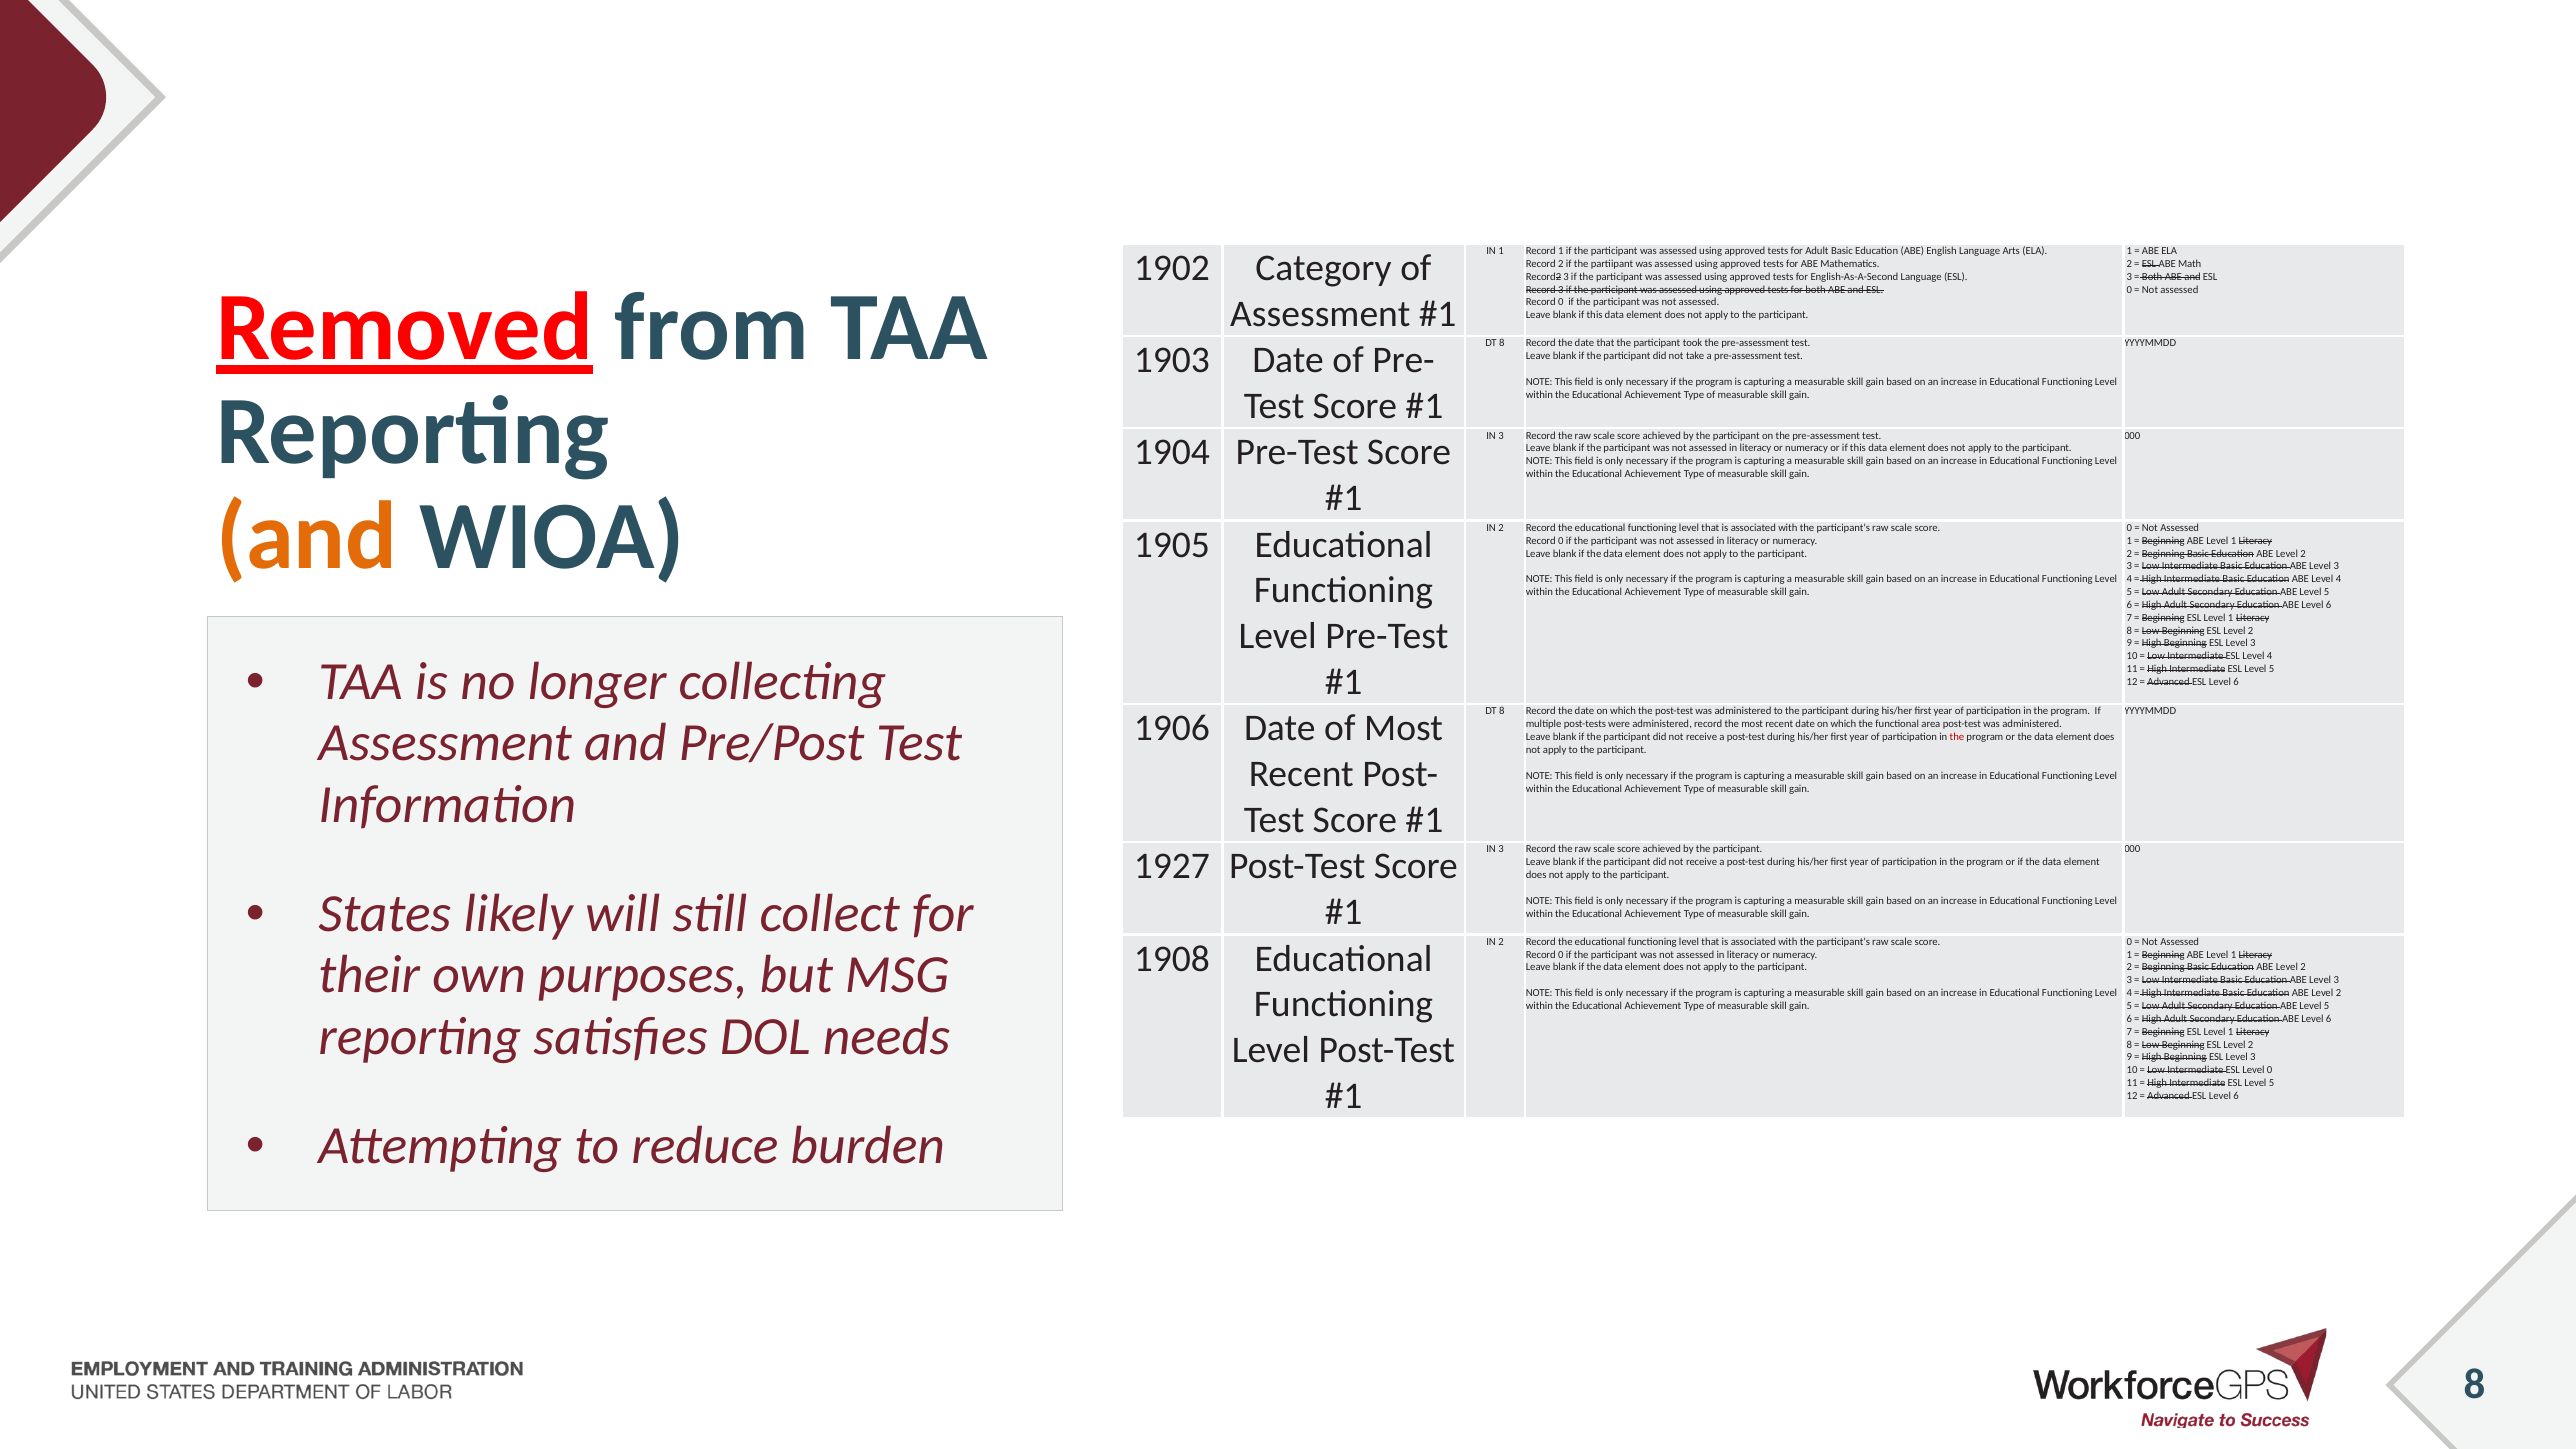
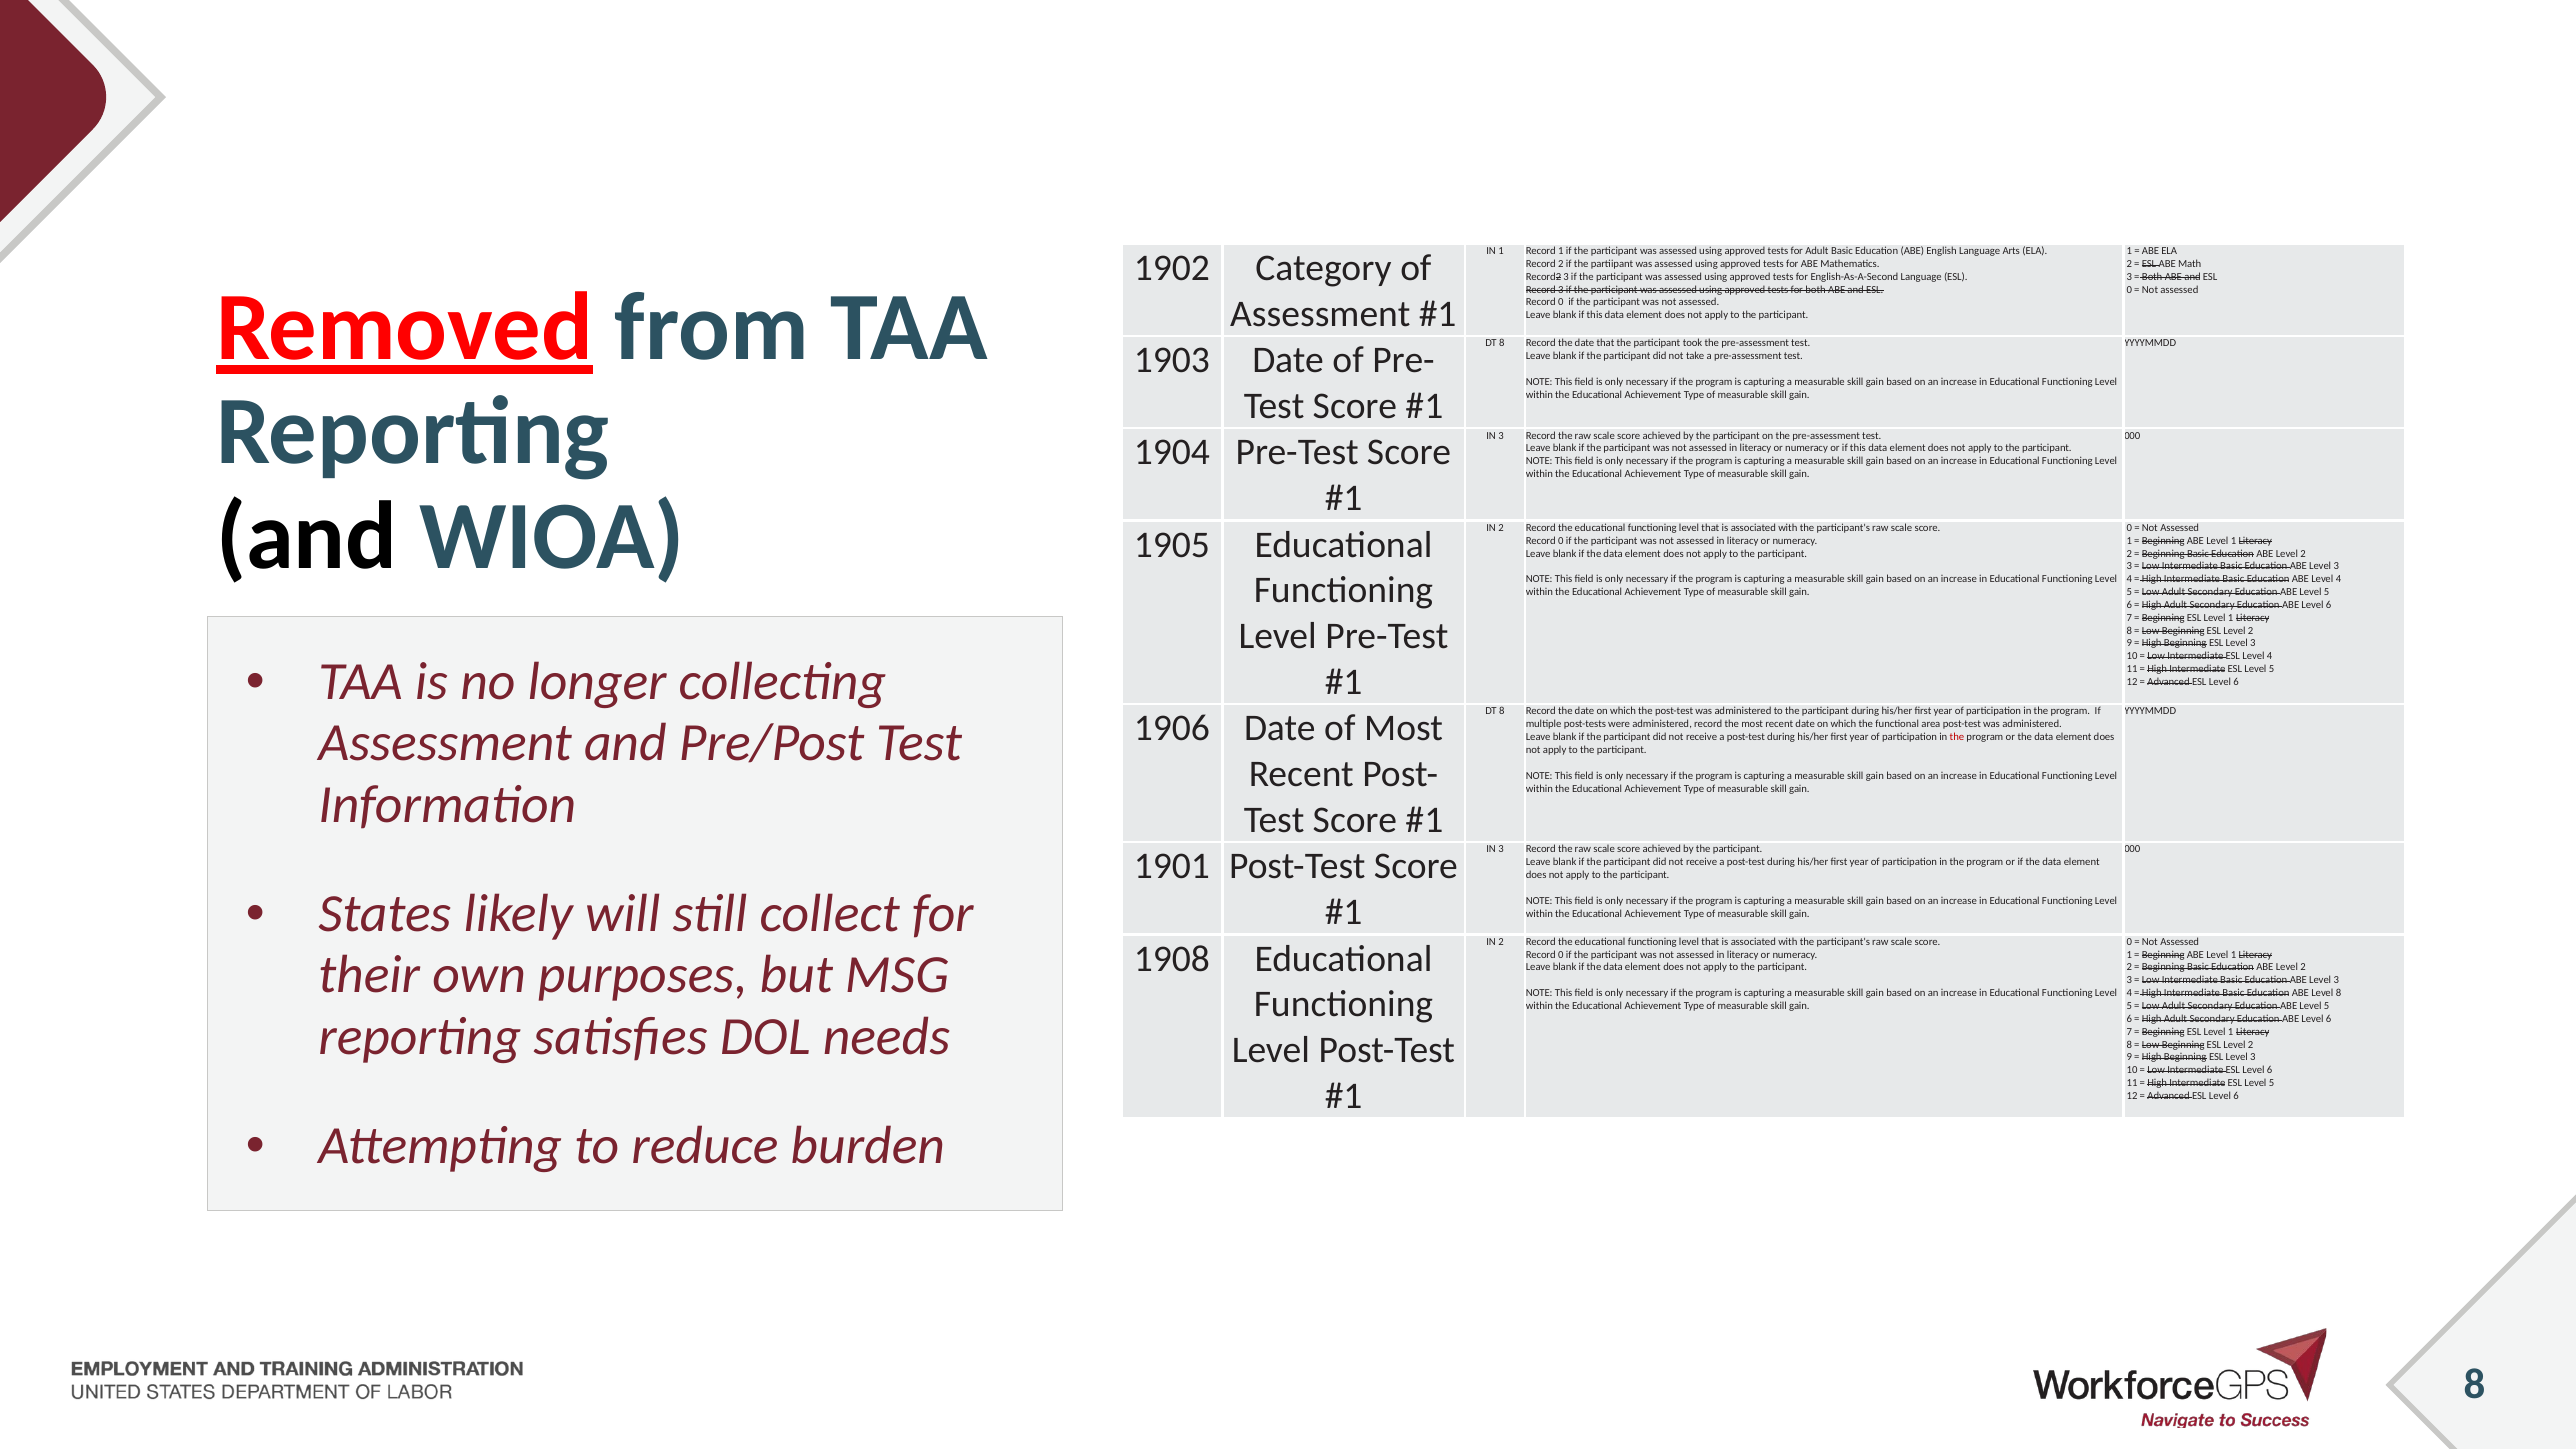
and at (307, 536) colour: orange -> black
1927: 1927 -> 1901
2 at (2339, 993): 2 -> 8
Intermediate ESL Level 0: 0 -> 6
